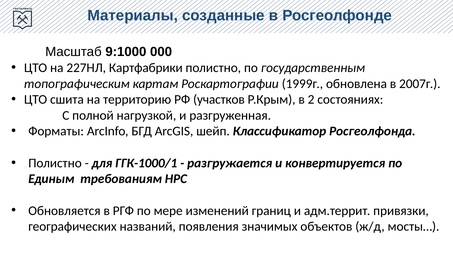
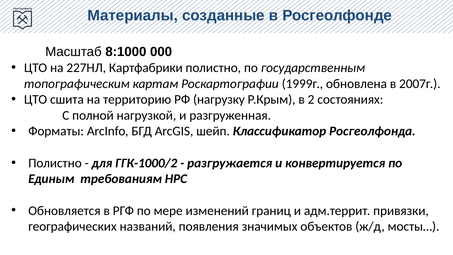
9:1000: 9:1000 -> 8:1000
участков: участков -> нагрузку
ГГК-1000/1: ГГК-1000/1 -> ГГК-1000/2
